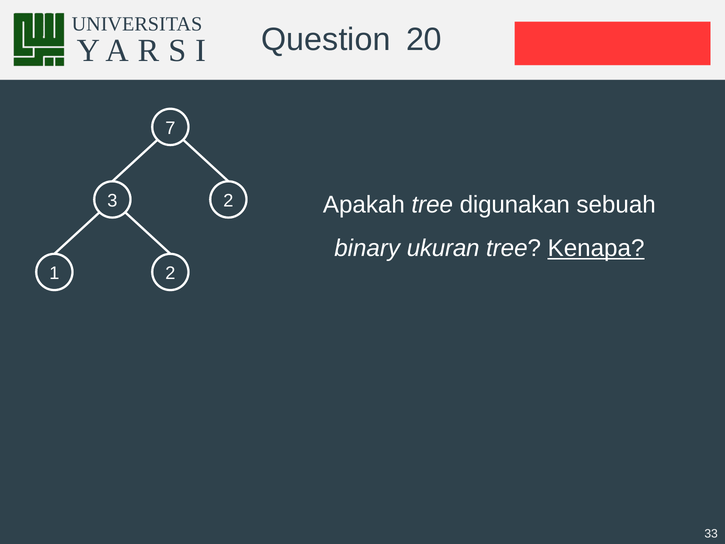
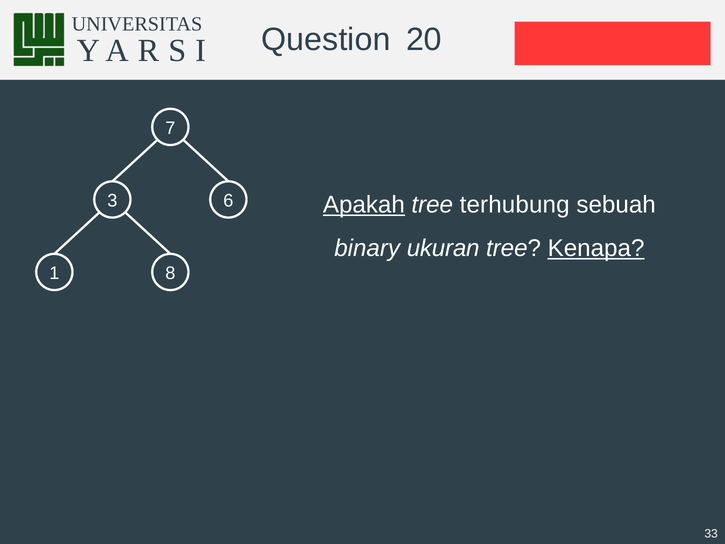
3 2: 2 -> 6
Apakah underline: none -> present
digunakan: digunakan -> terhubung
1 2: 2 -> 8
